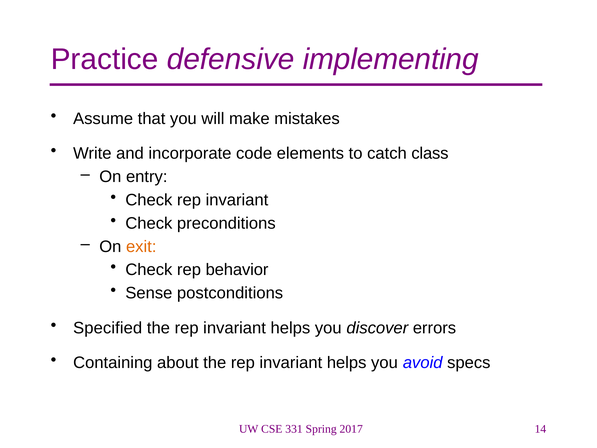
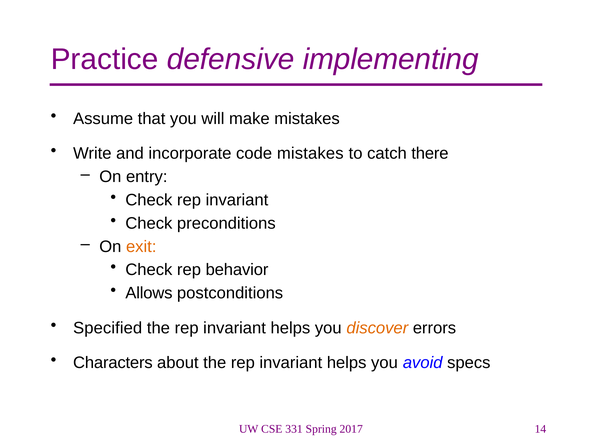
code elements: elements -> mistakes
class: class -> there
Sense: Sense -> Allows
discover colour: black -> orange
Containing: Containing -> Characters
